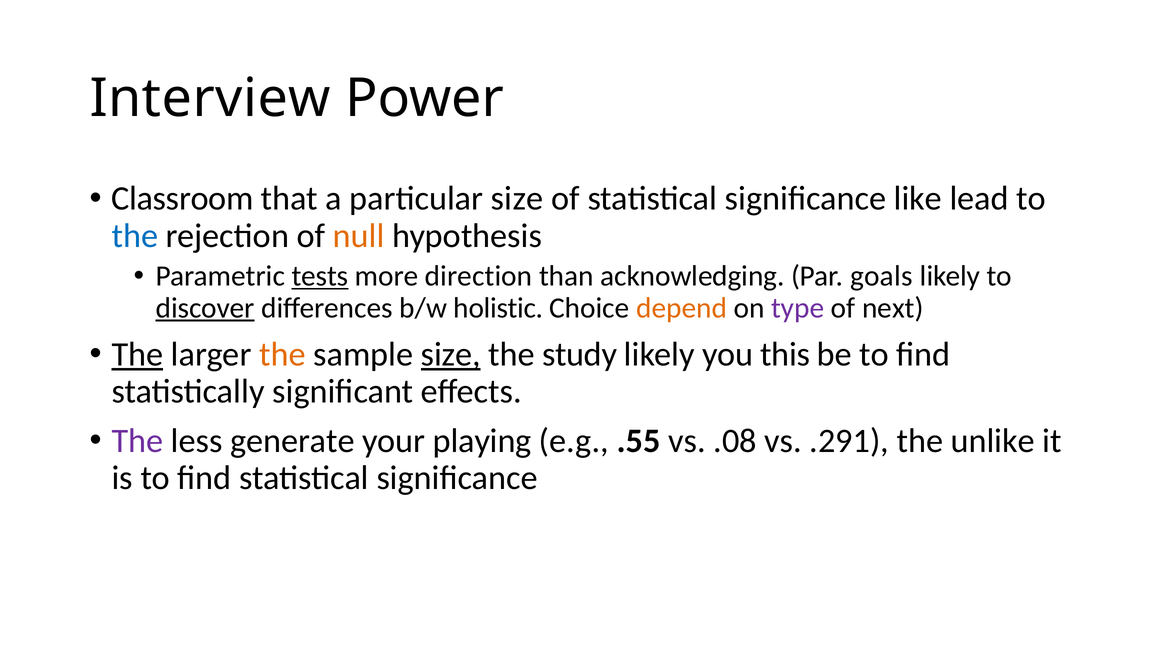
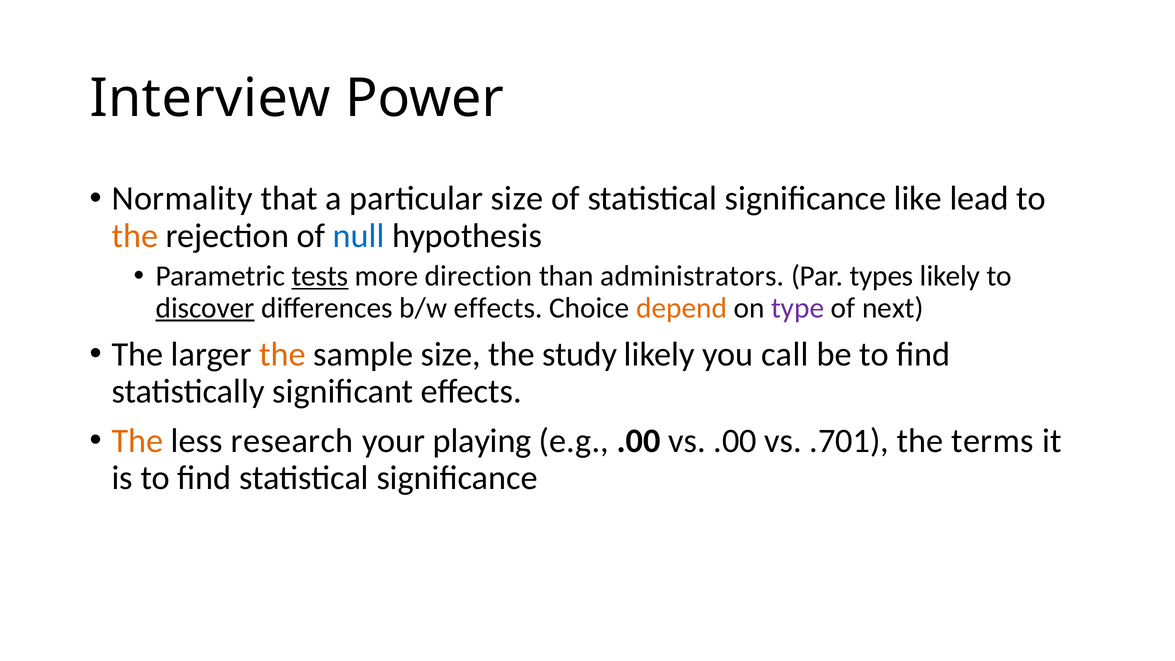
Classroom: Classroom -> Normality
the at (135, 236) colour: blue -> orange
null colour: orange -> blue
acknowledging: acknowledging -> administrators
goals: goals -> types
b/w holistic: holistic -> effects
The at (137, 354) underline: present -> none
size at (451, 354) underline: present -> none
this: this -> call
The at (137, 441) colour: purple -> orange
generate: generate -> research
e.g .55: .55 -> .00
vs .08: .08 -> .00
.291: .291 -> .701
unlike: unlike -> terms
